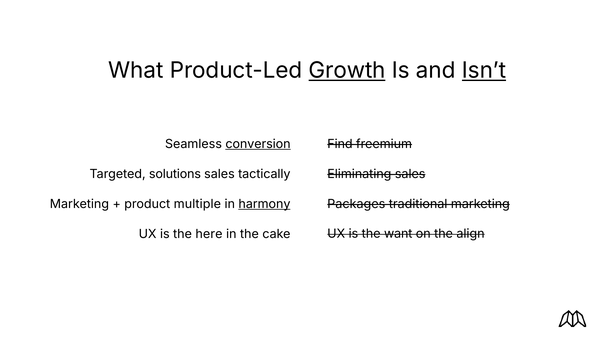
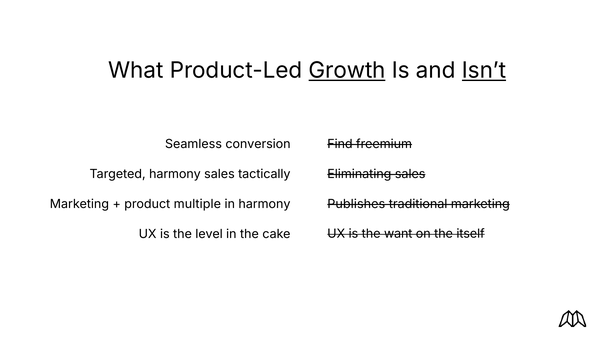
conversion underline: present -> none
Targeted solutions: solutions -> harmony
harmony at (264, 204) underline: present -> none
Packages: Packages -> Publishes
here: here -> level
align: align -> itself
